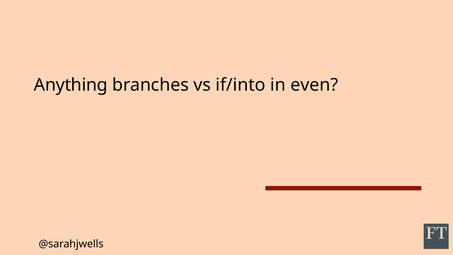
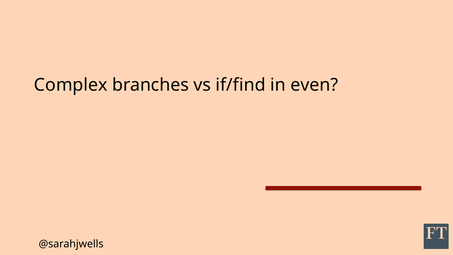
Anything: Anything -> Complex
if/into: if/into -> if/find
